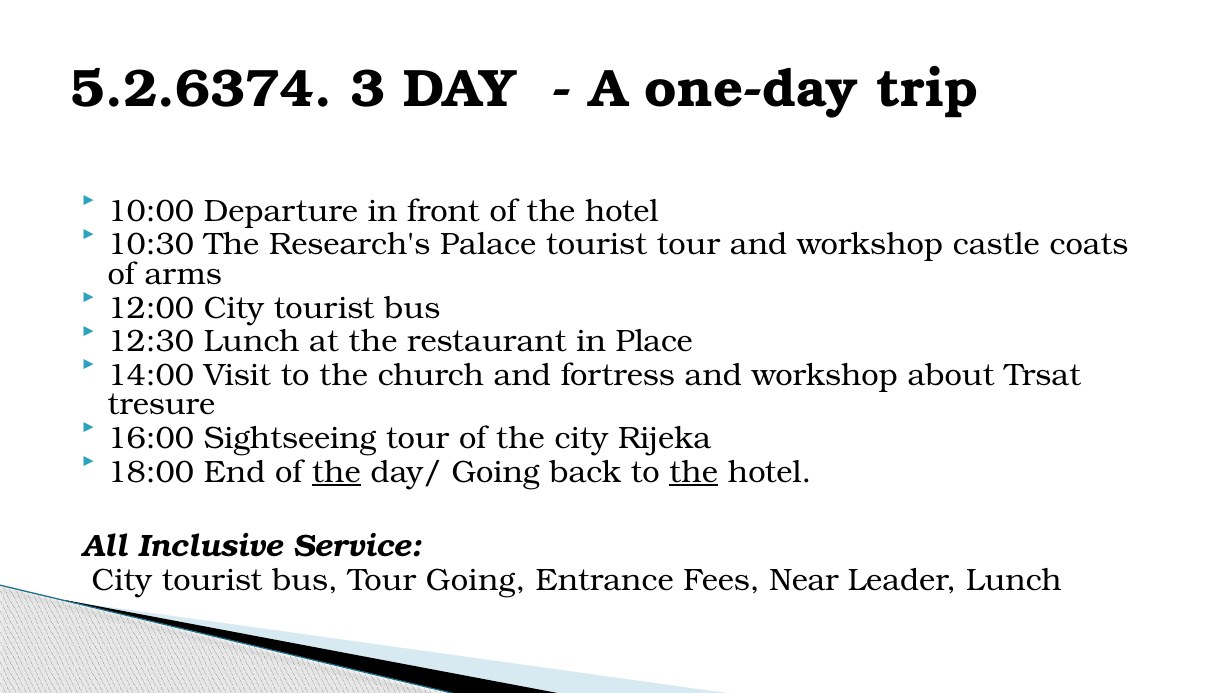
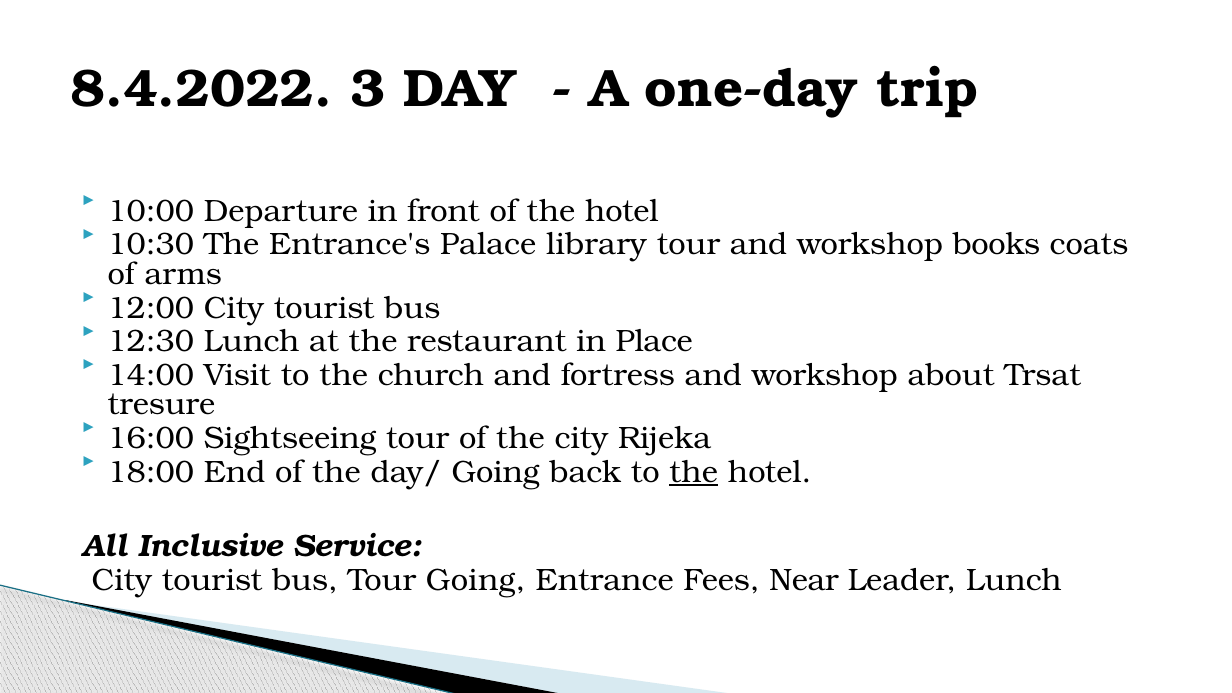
5.2.6374: 5.2.6374 -> 8.4.2022
Research's: Research's -> Entrance's
Palace tourist: tourist -> library
castle: castle -> books
the at (336, 472) underline: present -> none
